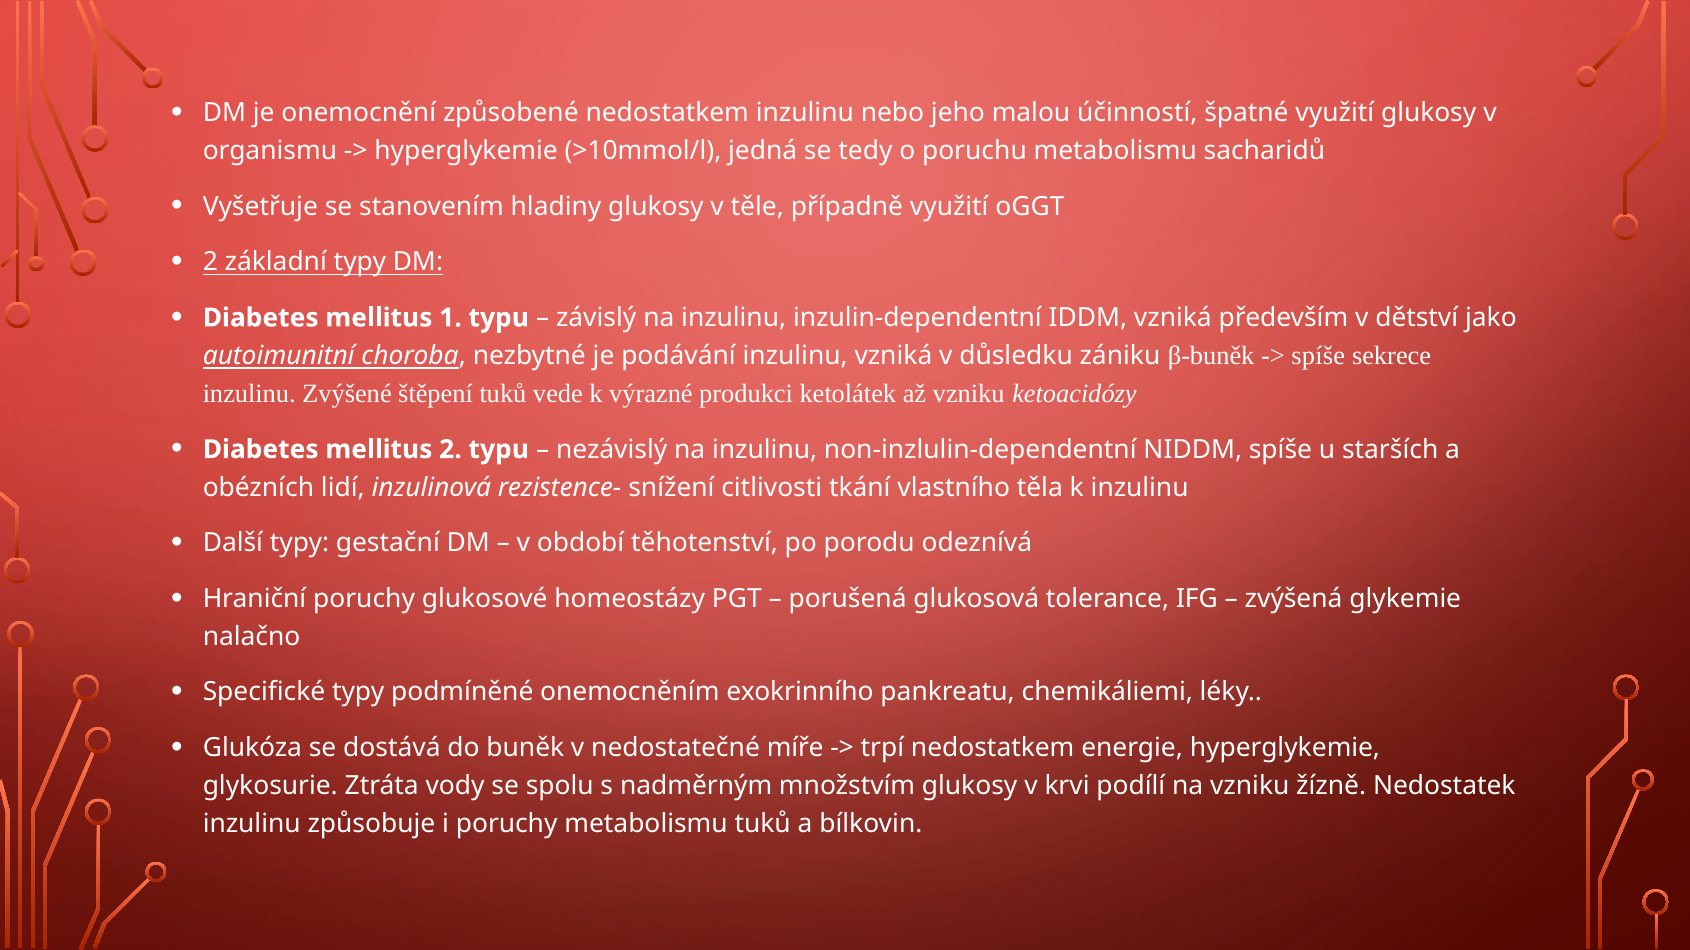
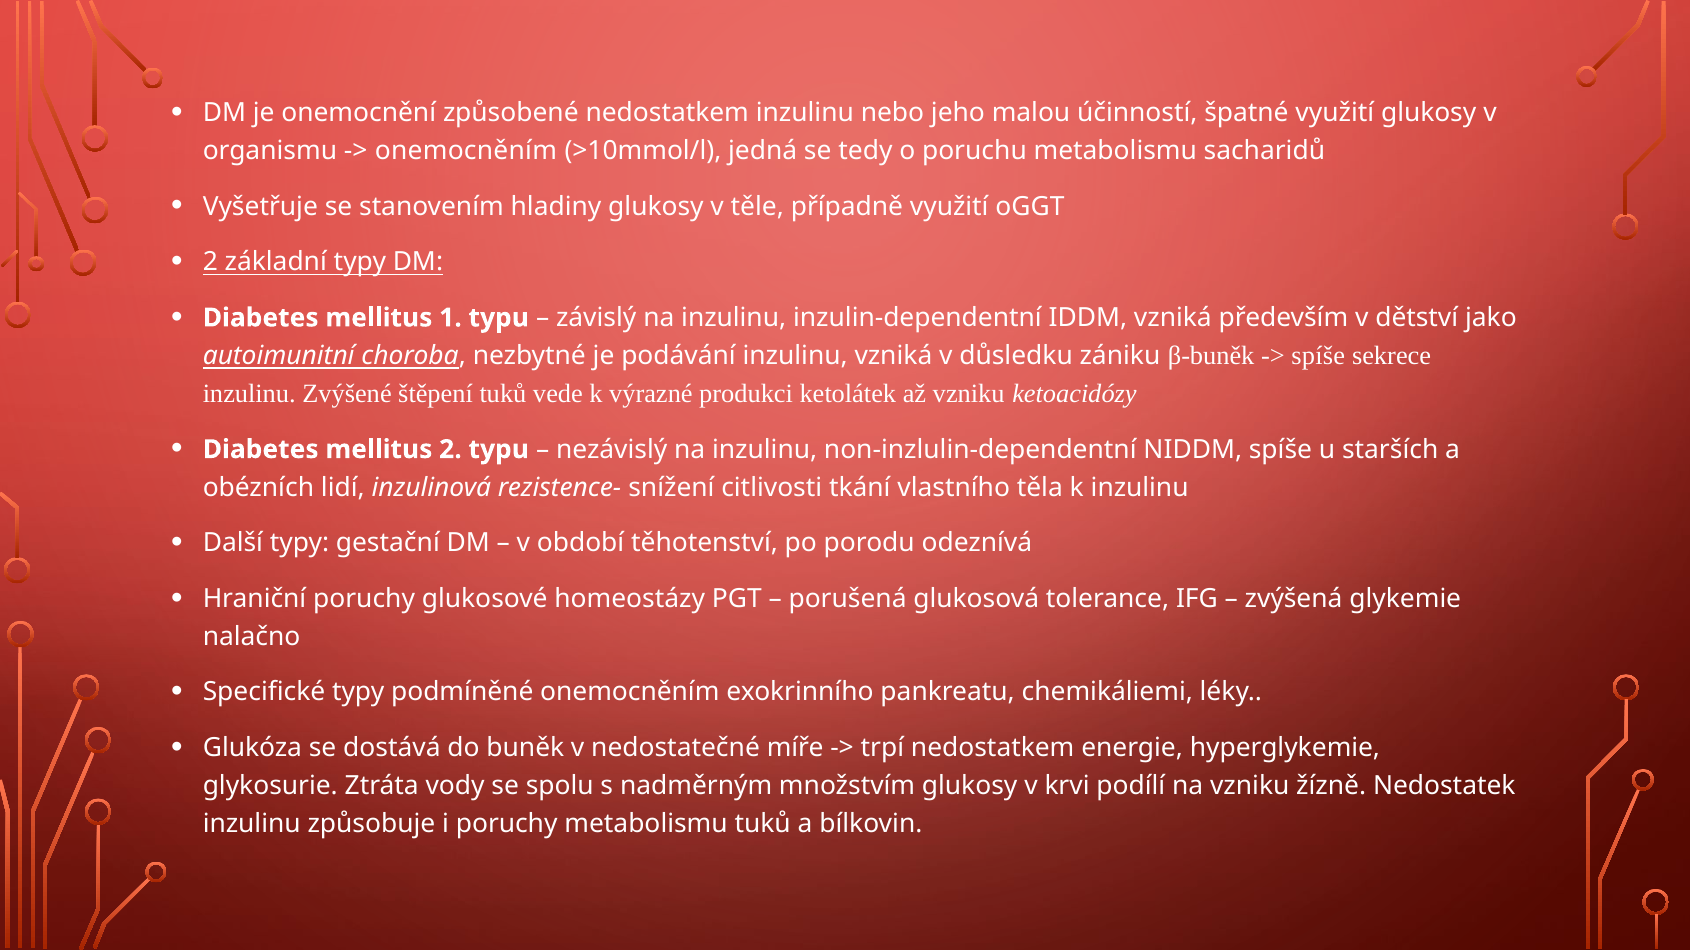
hyperglykemie at (466, 151): hyperglykemie -> onemocněním
